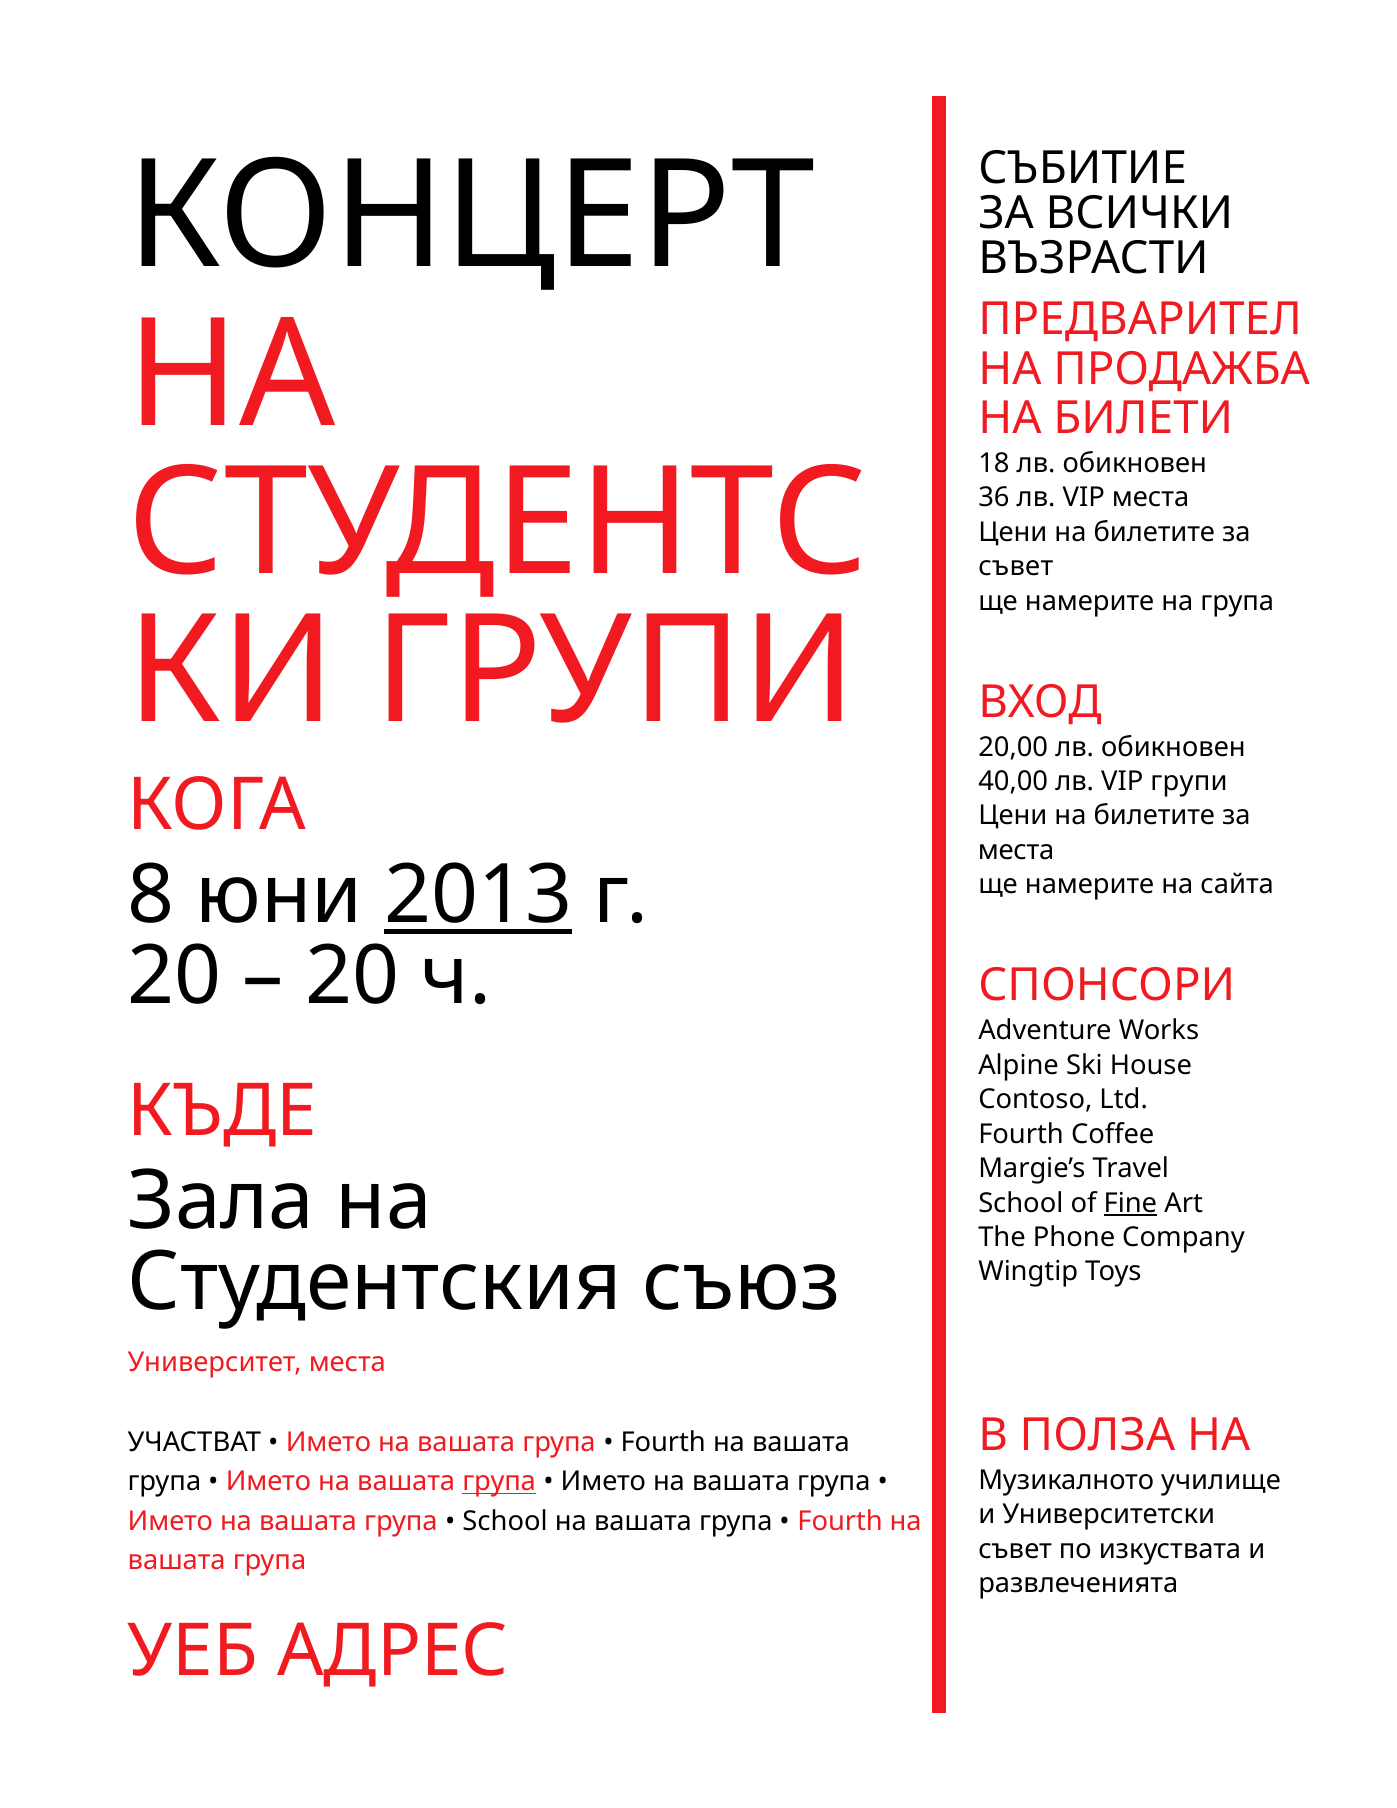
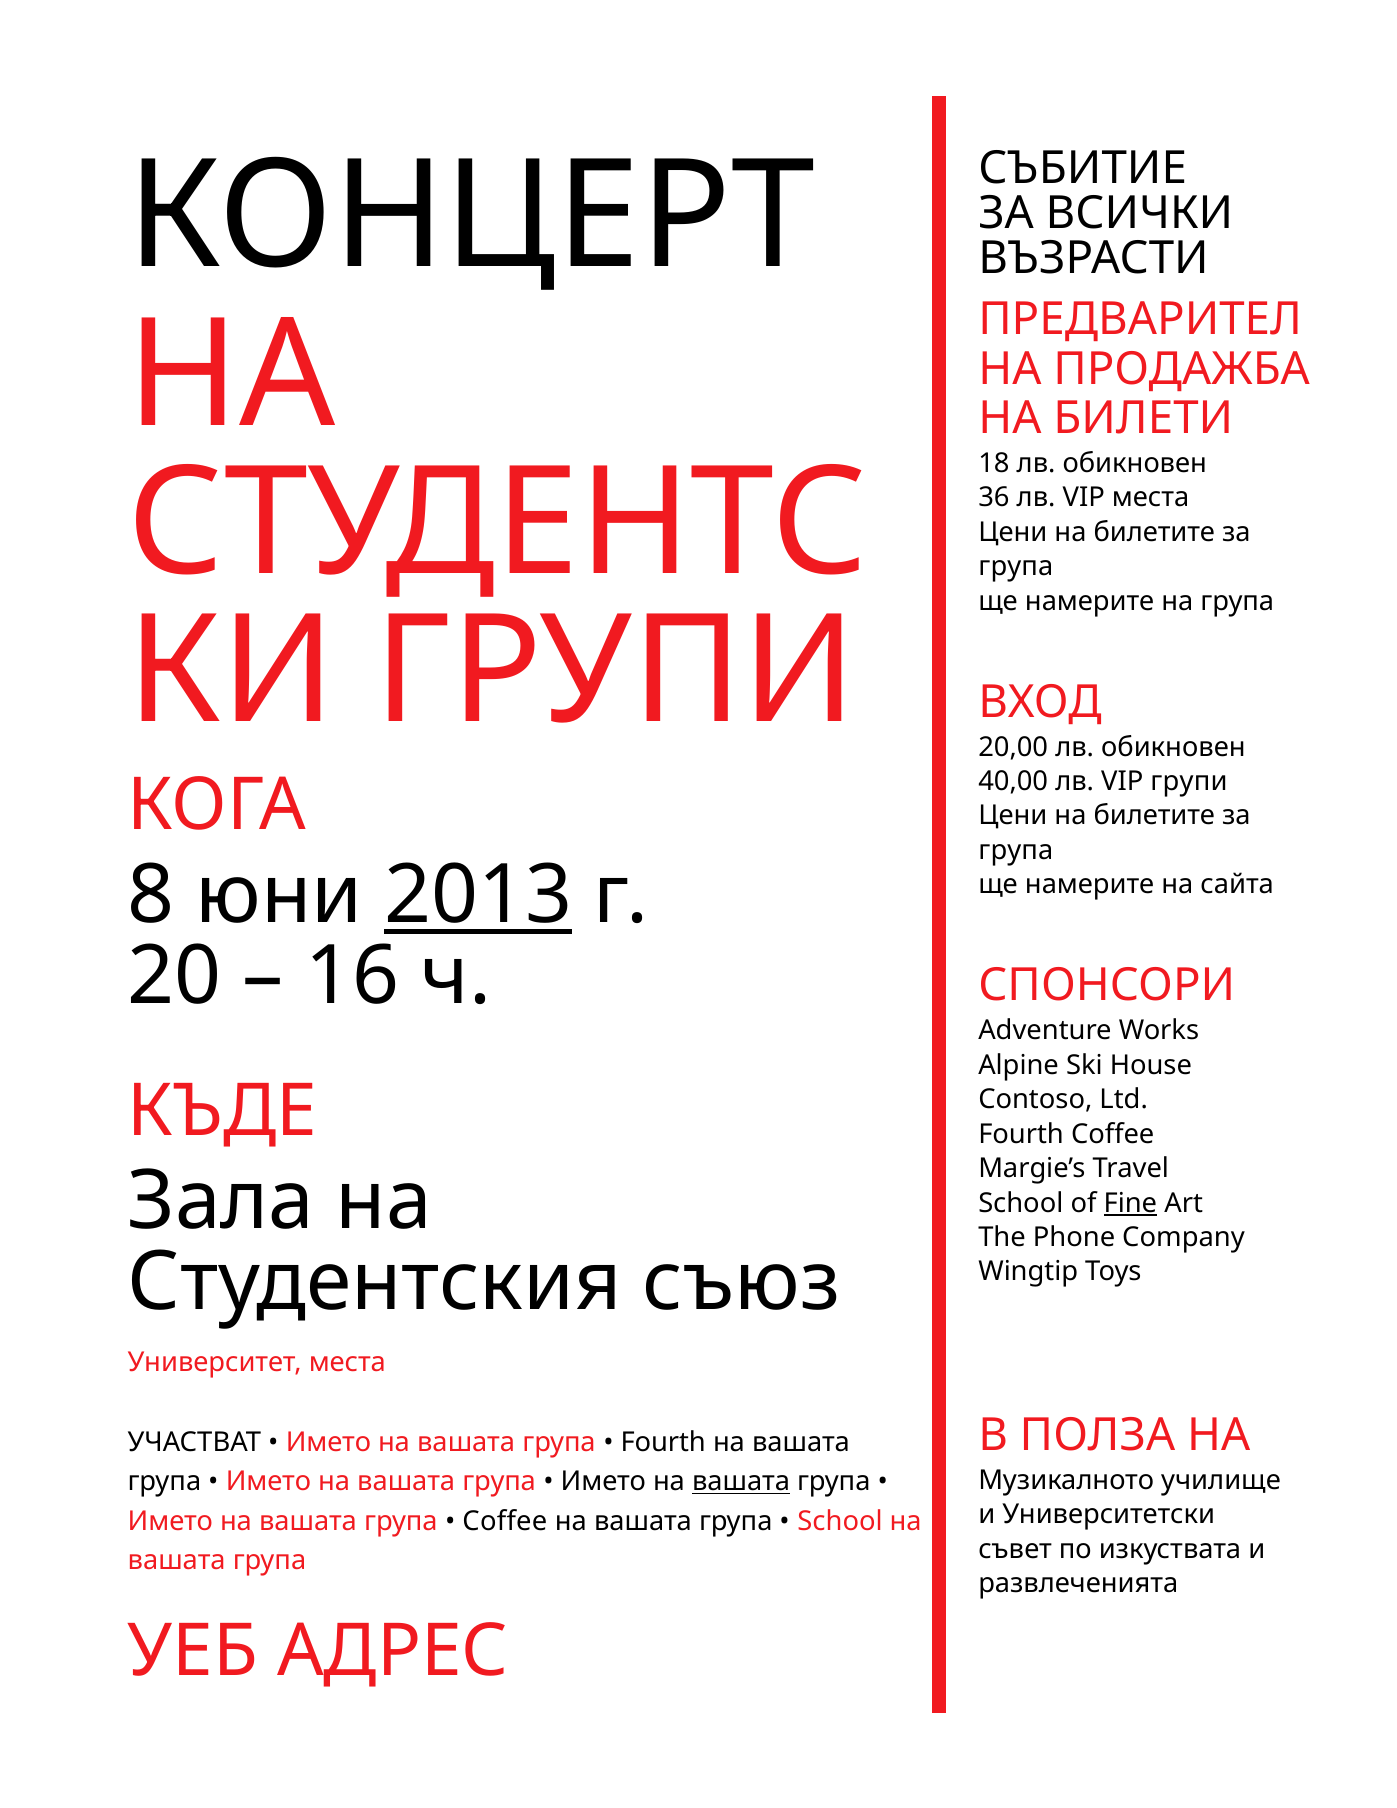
съвет at (1016, 567): съвет -> група
места at (1016, 850): места -> група
20 at (352, 977): 20 -> 16
група at (499, 1481) underline: present -> none
вашата at (741, 1481) underline: none -> present
School at (505, 1521): School -> Coffee
Fourth at (840, 1521): Fourth -> School
